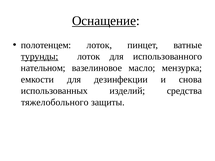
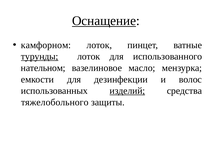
полотенцем: полотенцем -> камфорном
снова: снова -> волос
изделий underline: none -> present
